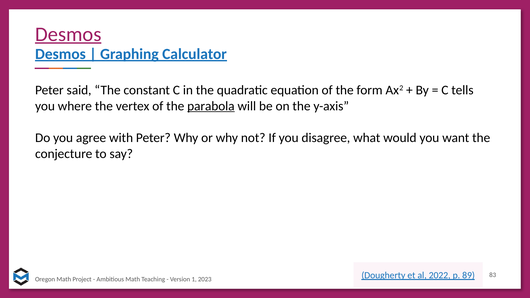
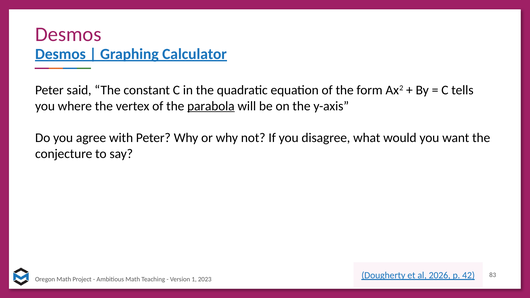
Desmos at (68, 34) underline: present -> none
2022: 2022 -> 2026
89: 89 -> 42
